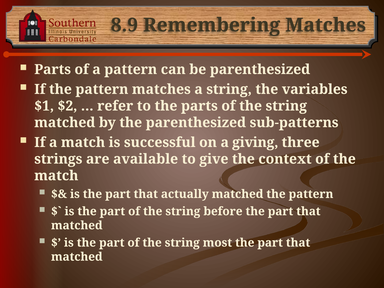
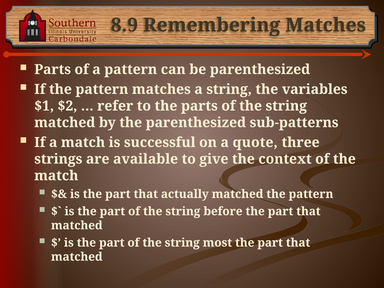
giving: giving -> quote
